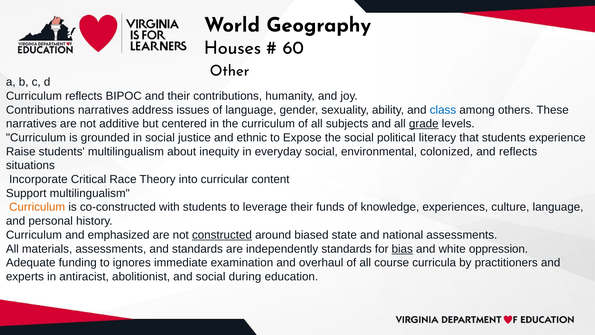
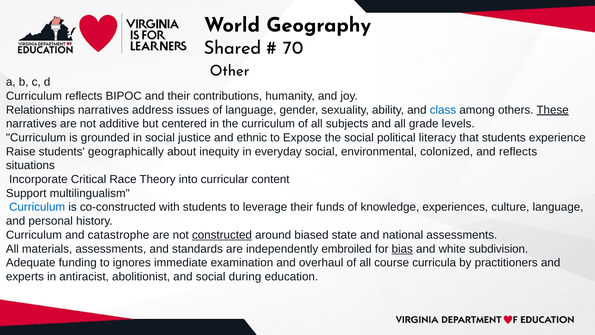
Houses: Houses -> Shared
60: 60 -> 70
Contributions at (40, 110): Contributions -> Relationships
These underline: none -> present
grade underline: present -> none
students multilingualism: multilingualism -> geographically
Curriculum at (37, 207) colour: orange -> blue
emphasized: emphasized -> catastrophe
independently standards: standards -> embroiled
oppression: oppression -> subdivision
